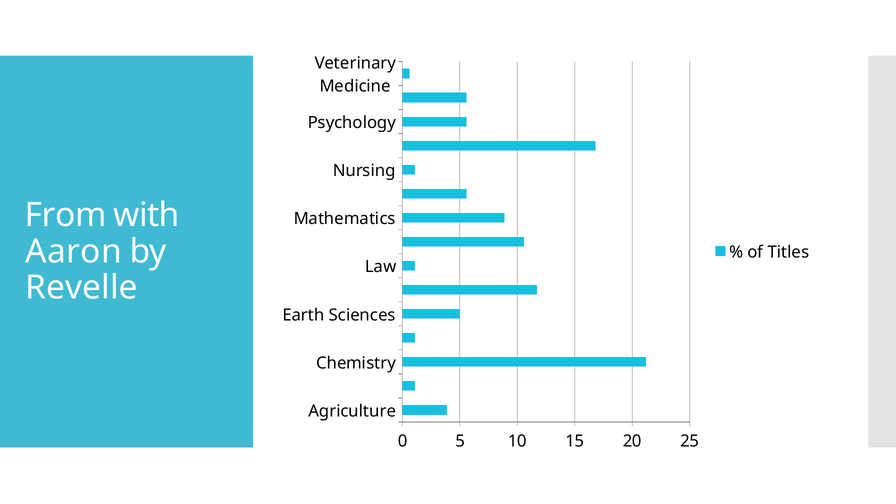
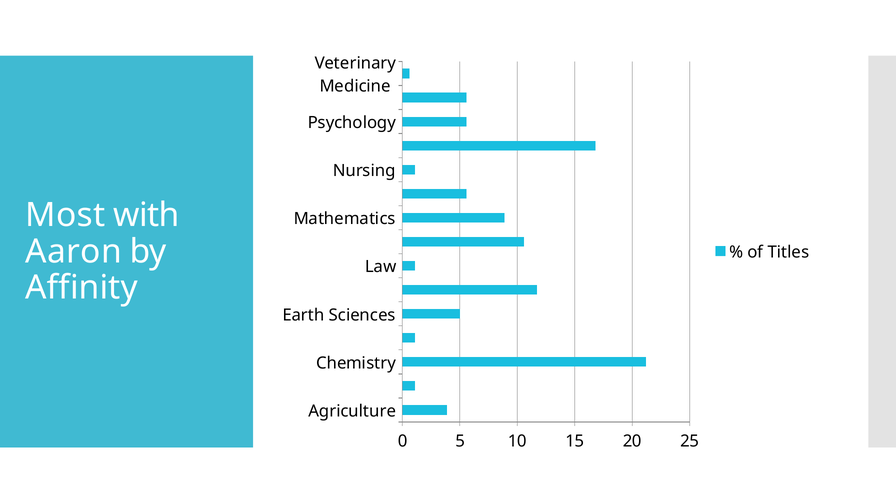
From: From -> Most
Revelle: Revelle -> Affinity
